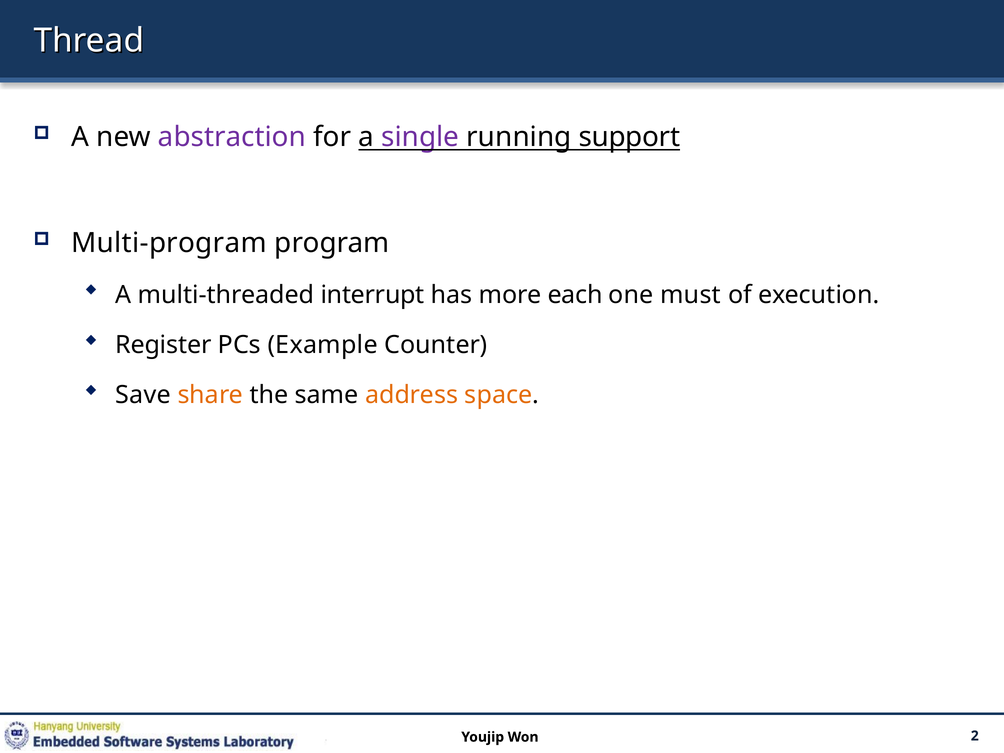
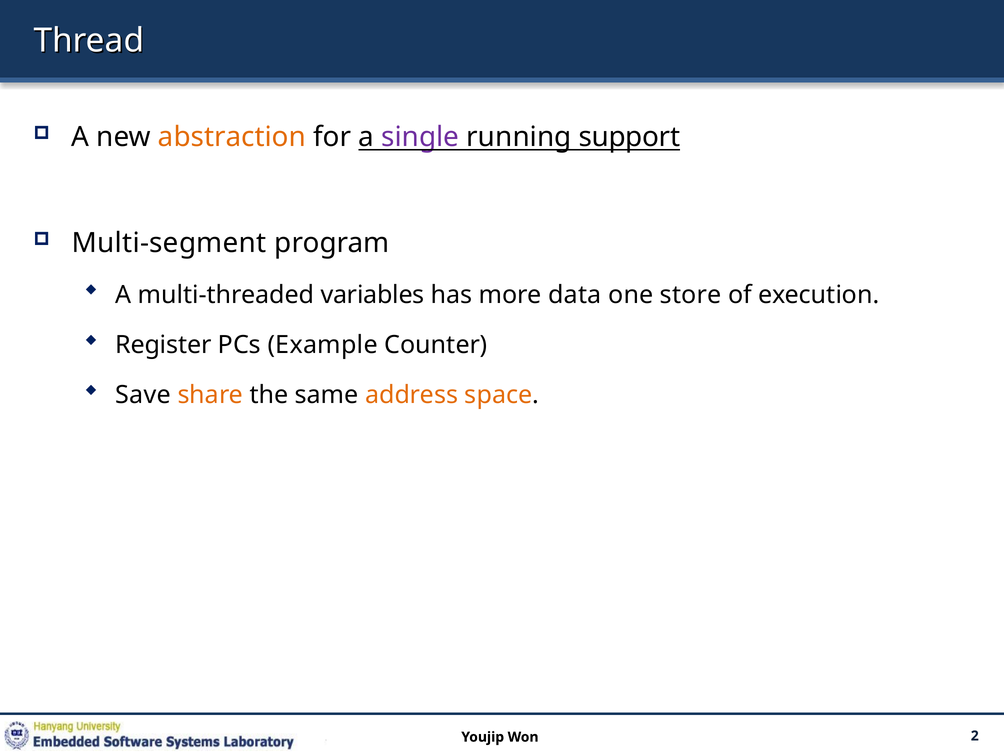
abstraction colour: purple -> orange
Multi-program: Multi-program -> Multi-segment
interrupt: interrupt -> variables
each: each -> data
must: must -> store
